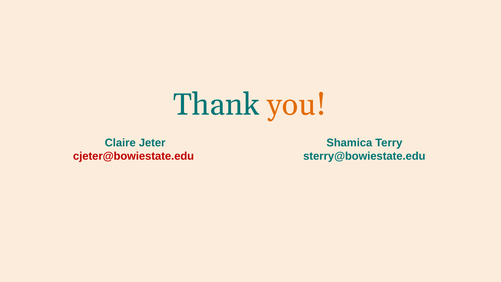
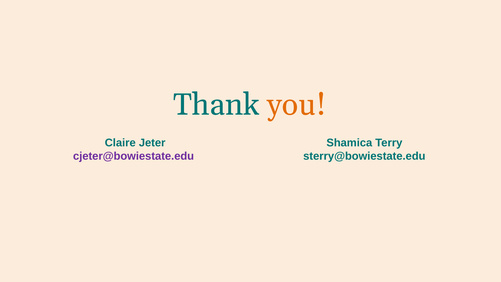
cjeter@bowiestate.edu colour: red -> purple
